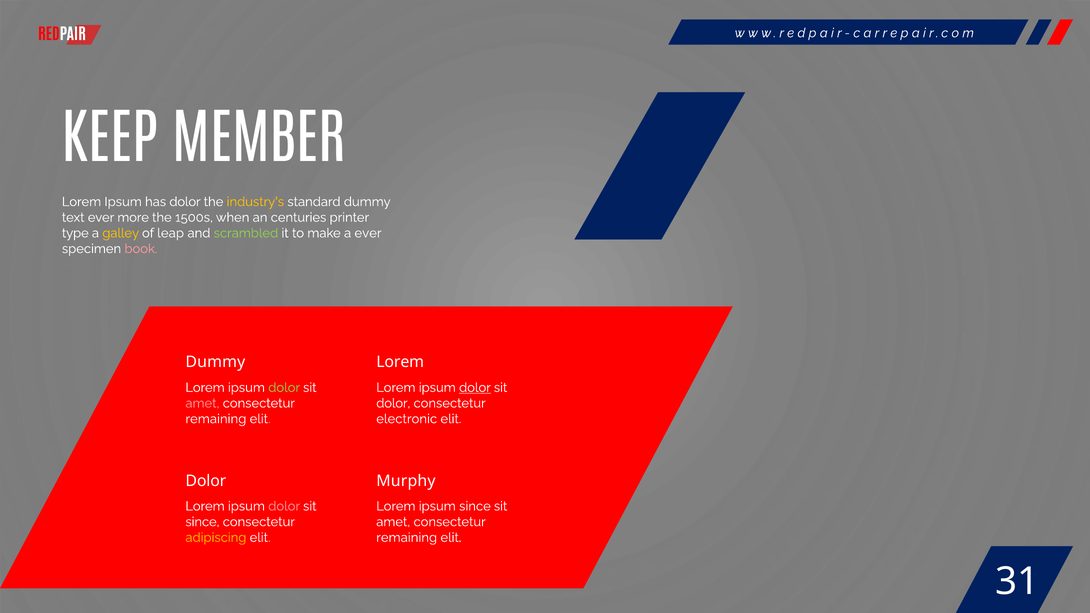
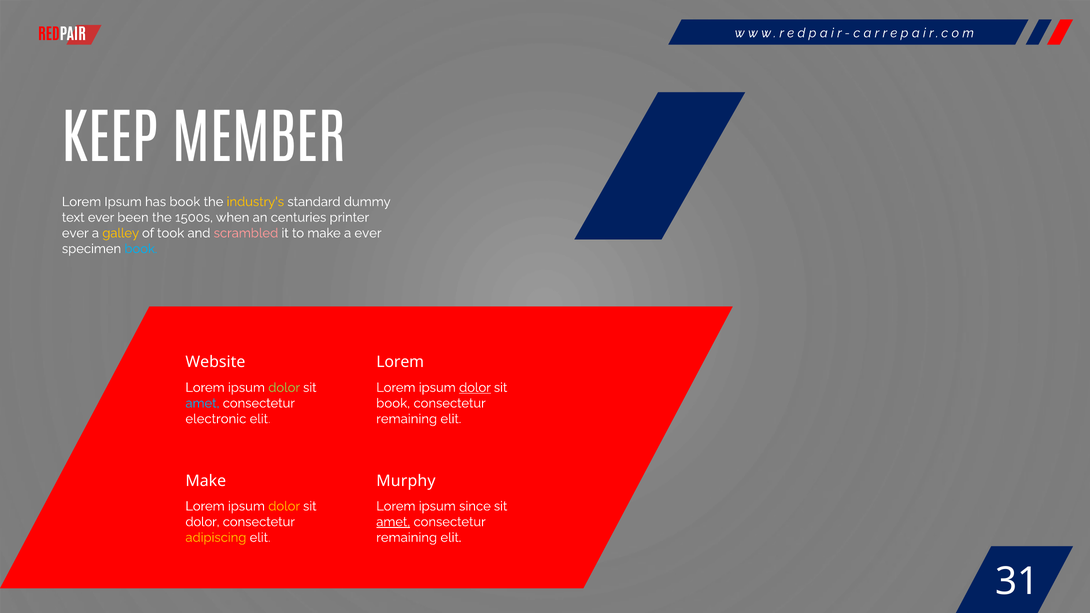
has dolor: dolor -> book
more: more -> been
type at (75, 233): type -> ever
leap: leap -> took
scrambled colour: light green -> pink
book at (141, 249) colour: pink -> light blue
Dummy at (215, 362): Dummy -> Website
amet at (202, 403) colour: pink -> light blue
dolor at (393, 403): dolor -> book
remaining at (216, 419): remaining -> electronic
electronic at (407, 419): electronic -> remaining
Dolor at (206, 480): Dolor -> Make
dolor at (284, 506) colour: pink -> yellow
since at (202, 521): since -> dolor
amet at (393, 521) underline: none -> present
